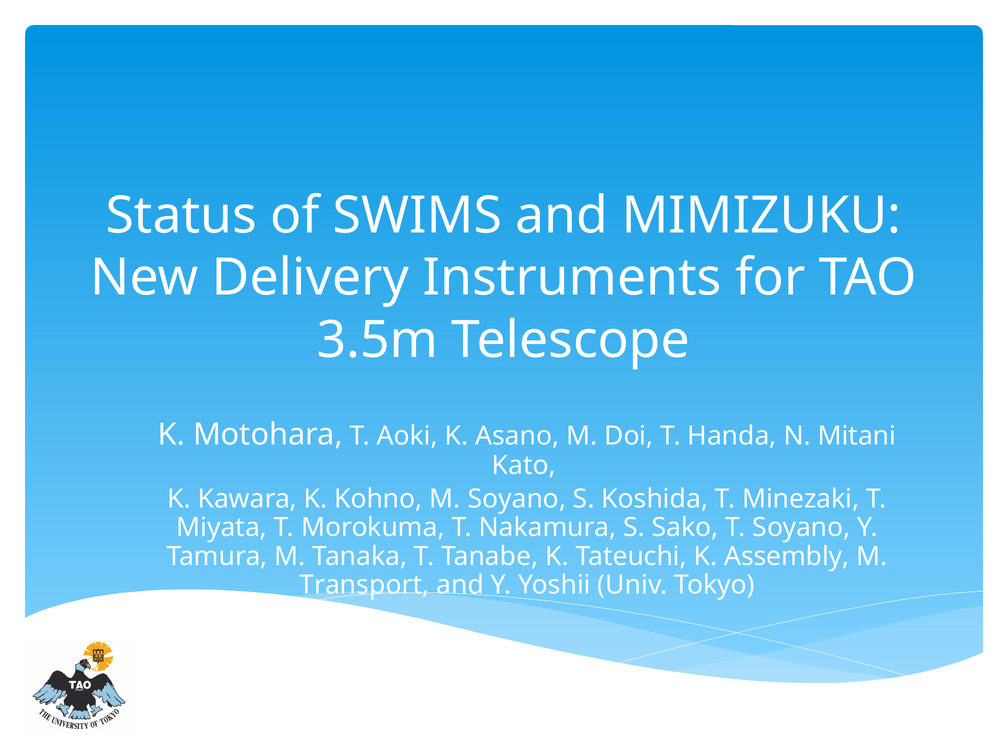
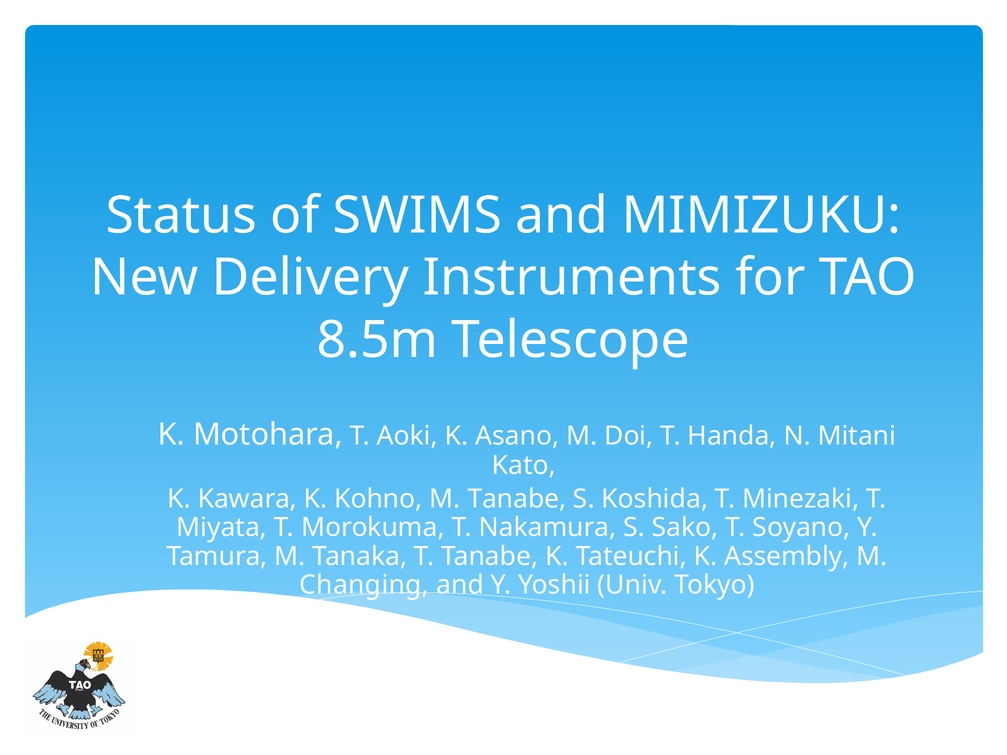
3.5m: 3.5m -> 8.5m
M Soyano: Soyano -> Tanabe
Transport: Transport -> Changing
